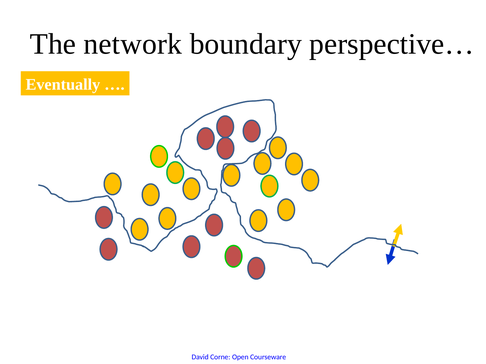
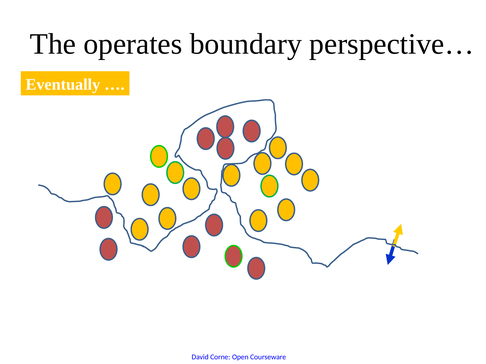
network: network -> operates
